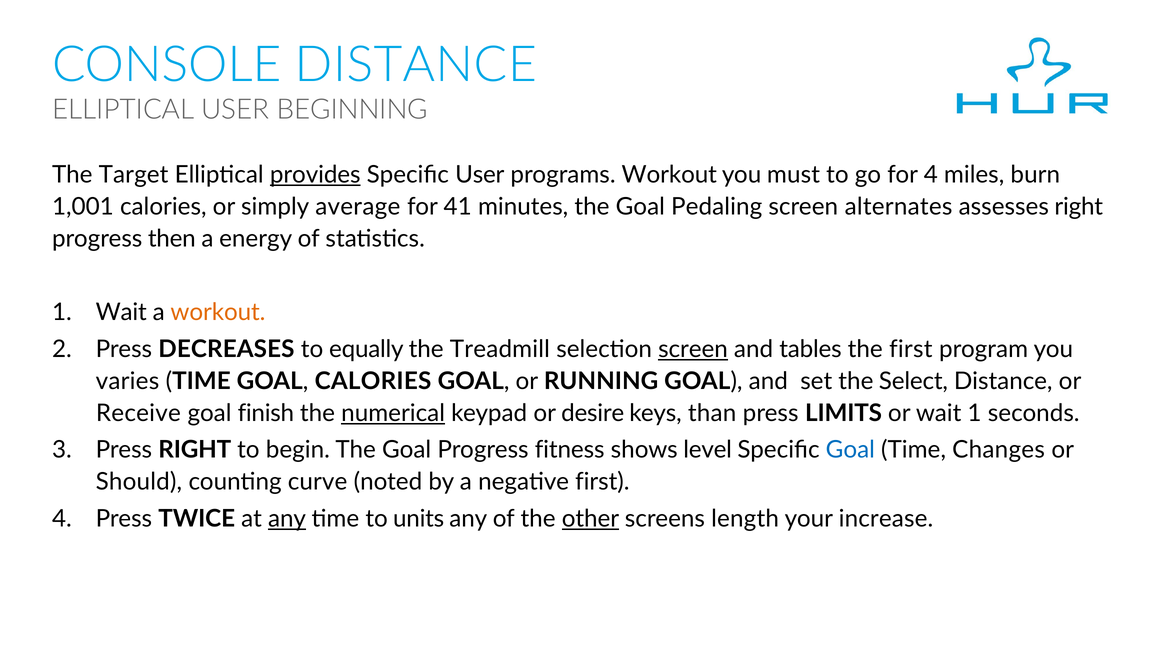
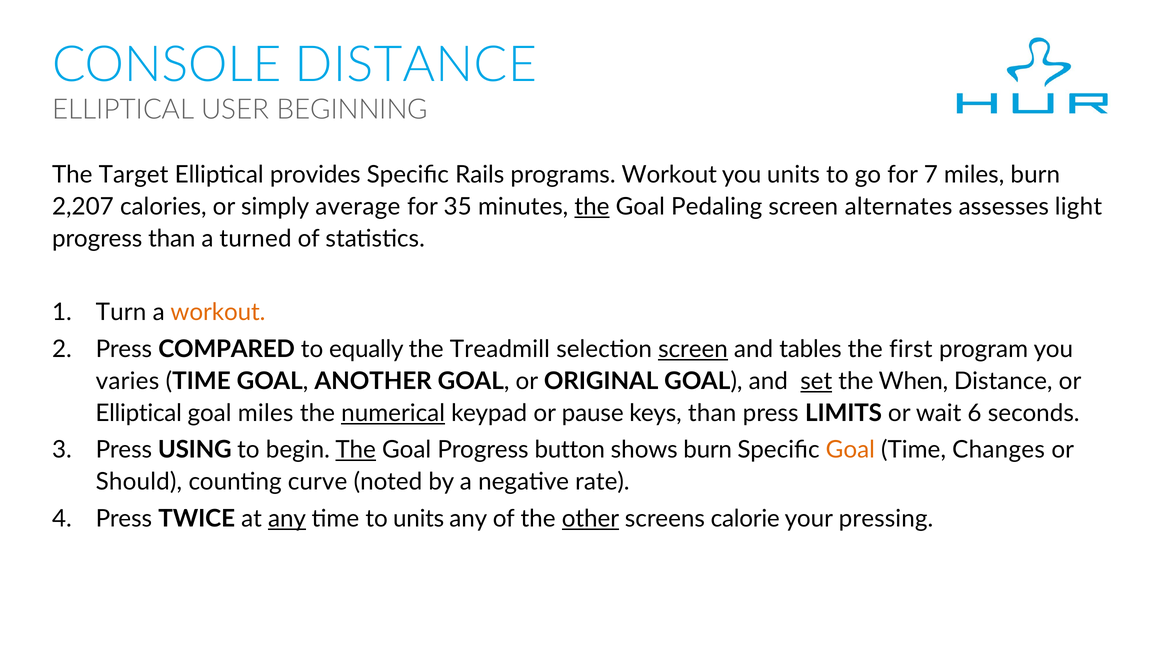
provides underline: present -> none
Specific User: User -> Rails
you must: must -> units
for 4: 4 -> 7
1,001: 1,001 -> 2,207
41: 41 -> 35
the at (592, 207) underline: none -> present
assesses right: right -> light
progress then: then -> than
energy: energy -> turned
Wait at (121, 313): Wait -> Turn
DECREASES: DECREASES -> COMPARED
GOAL CALORIES: CALORIES -> ANOTHER
RUNNING: RUNNING -> ORIGINAL
set underline: none -> present
Select: Select -> When
Receive at (138, 413): Receive -> Elliptical
goal finish: finish -> miles
desire: desire -> pause
wait 1: 1 -> 6
Press RIGHT: RIGHT -> USING
The at (356, 450) underline: none -> present
fitness: fitness -> button
shows level: level -> burn
Goal at (850, 450) colour: blue -> orange
negative first: first -> rate
length: length -> calorie
increase: increase -> pressing
